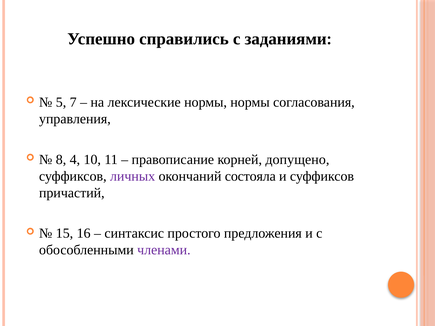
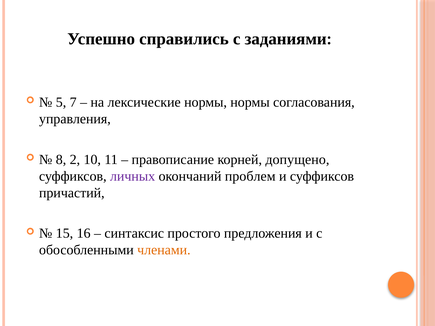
4: 4 -> 2
состояла: состояла -> проблем
членами colour: purple -> orange
